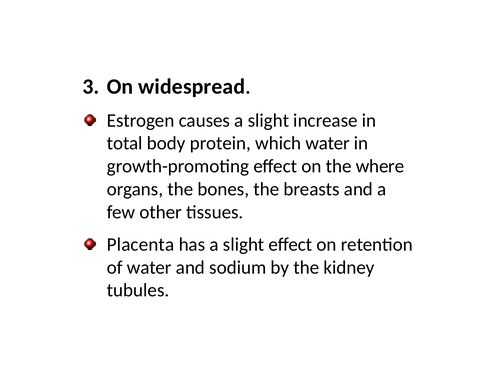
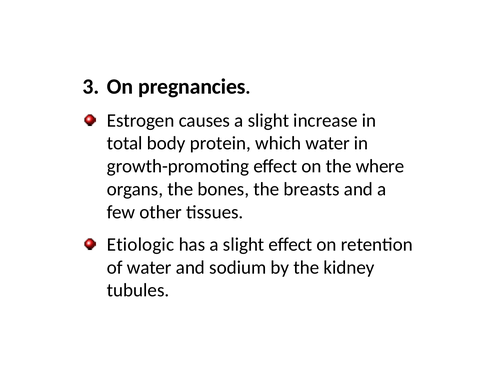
widespread: widespread -> pregnancies
Placenta: Placenta -> Etiologic
